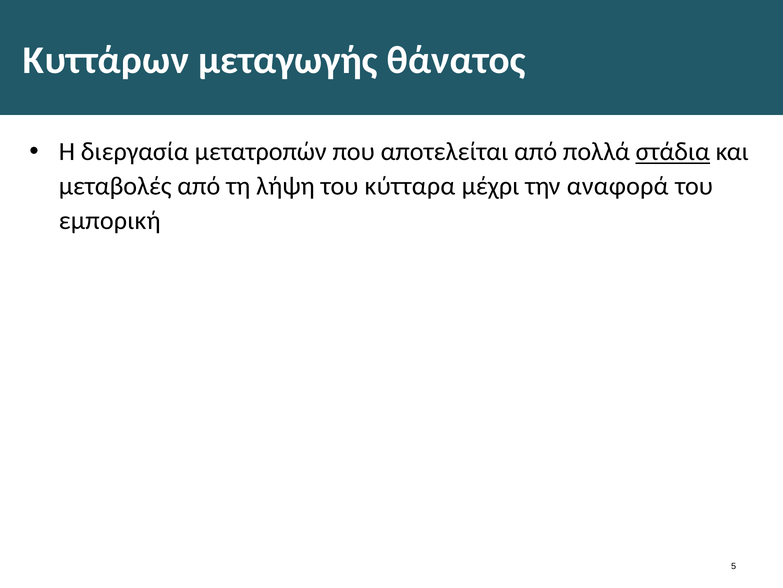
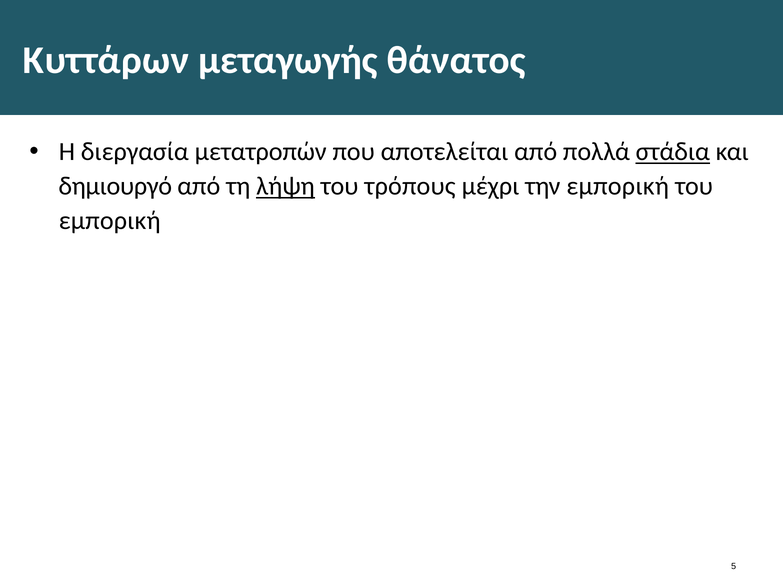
μεταβολές: μεταβολές -> δημιουργό
λήψη underline: none -> present
κύτταρα: κύτταρα -> τρόπους
την αναφορά: αναφορά -> εμπορική
